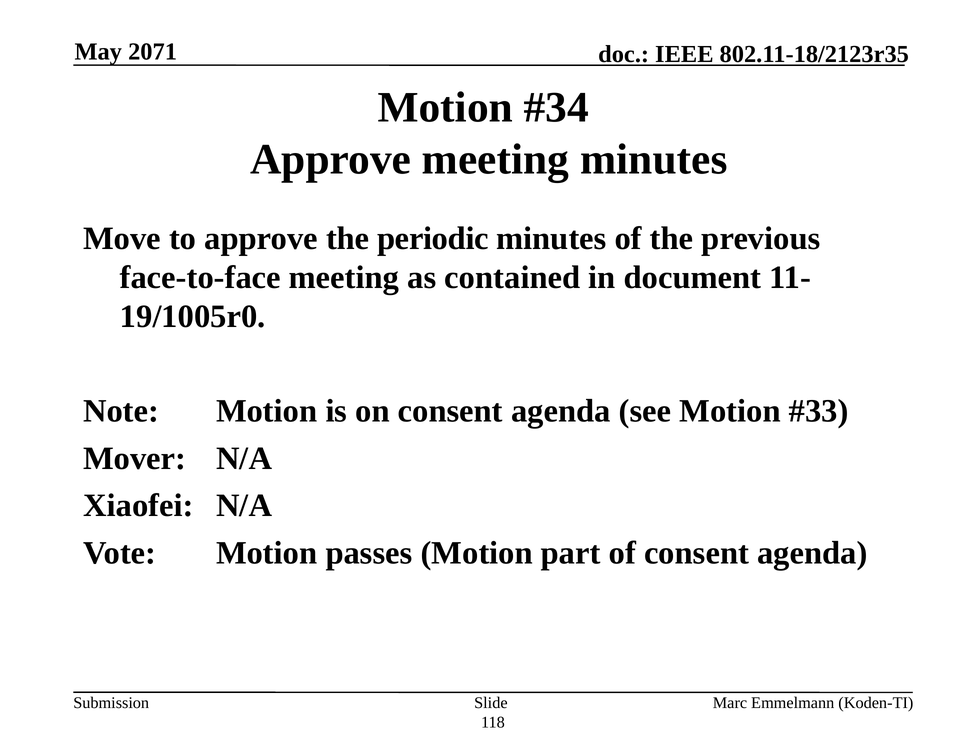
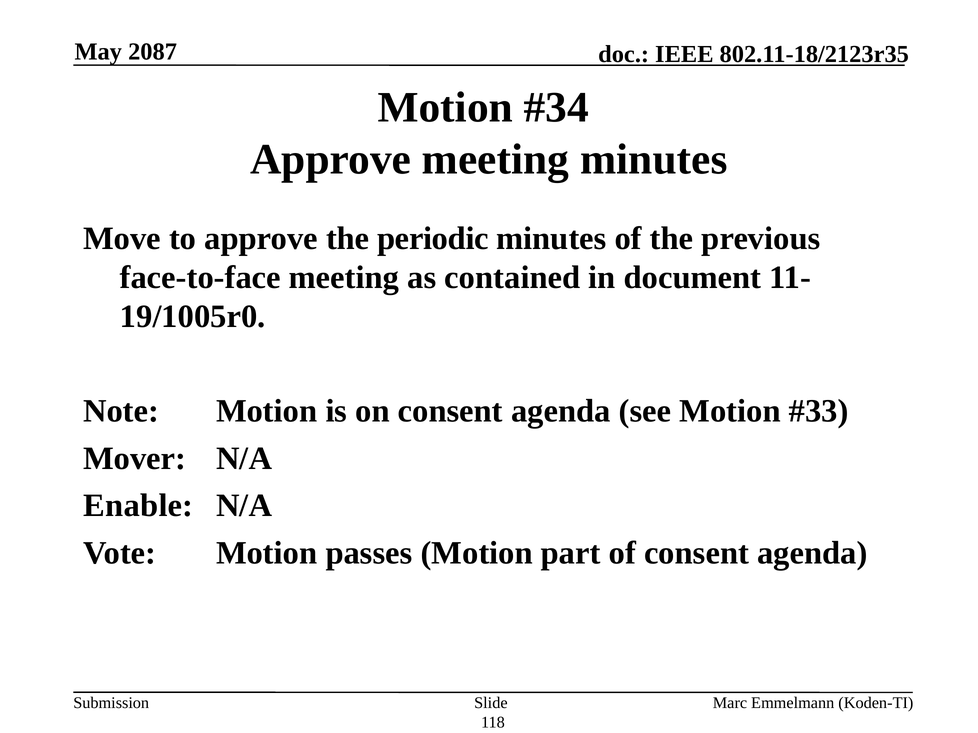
2071: 2071 -> 2087
Xiaofei: Xiaofei -> Enable
